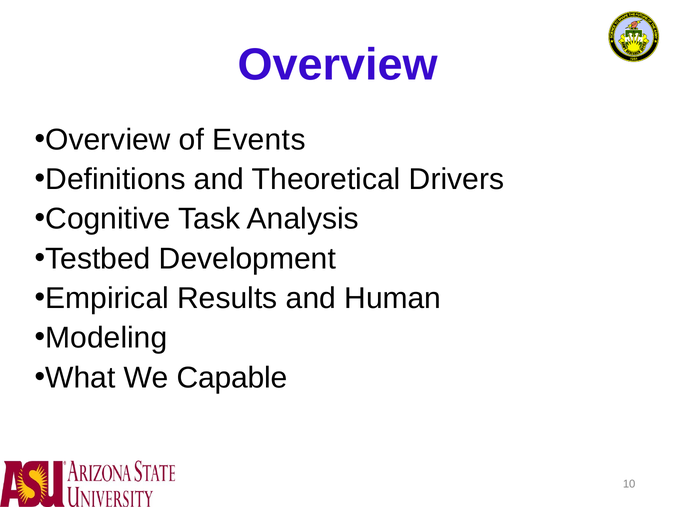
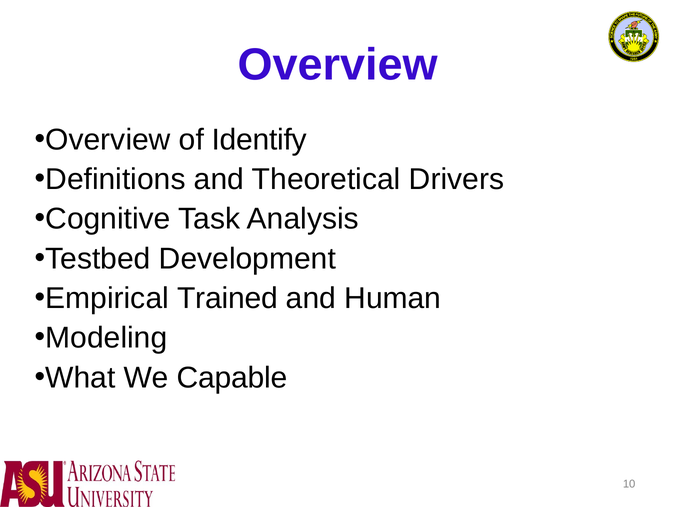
Events: Events -> Identify
Results: Results -> Trained
